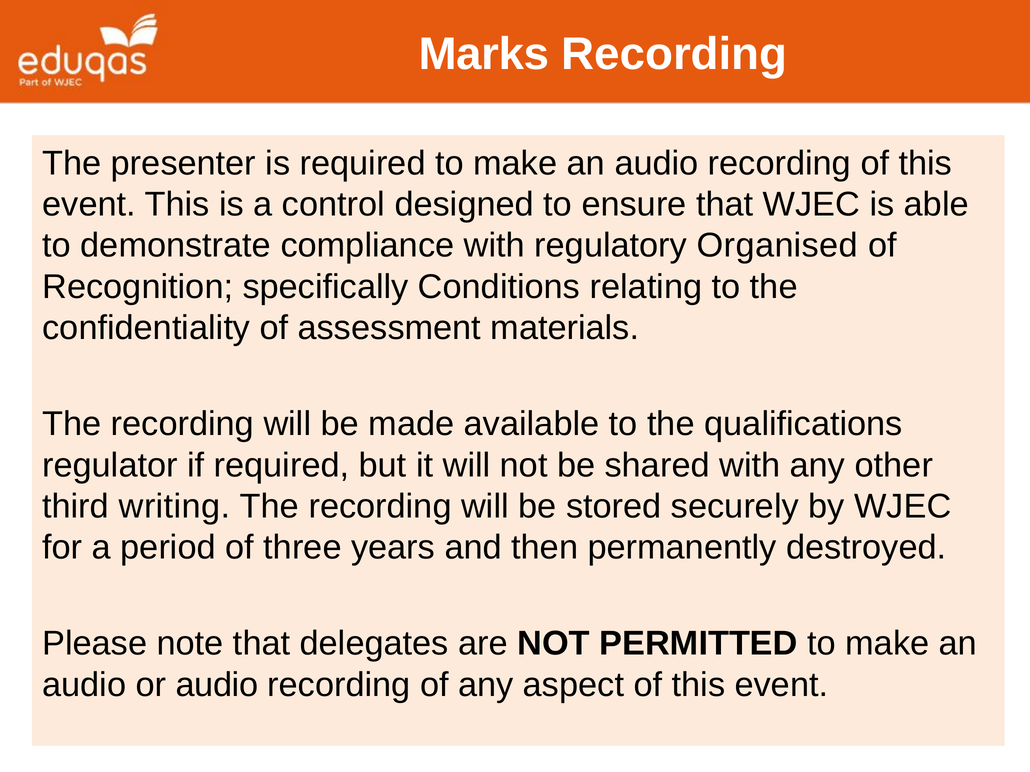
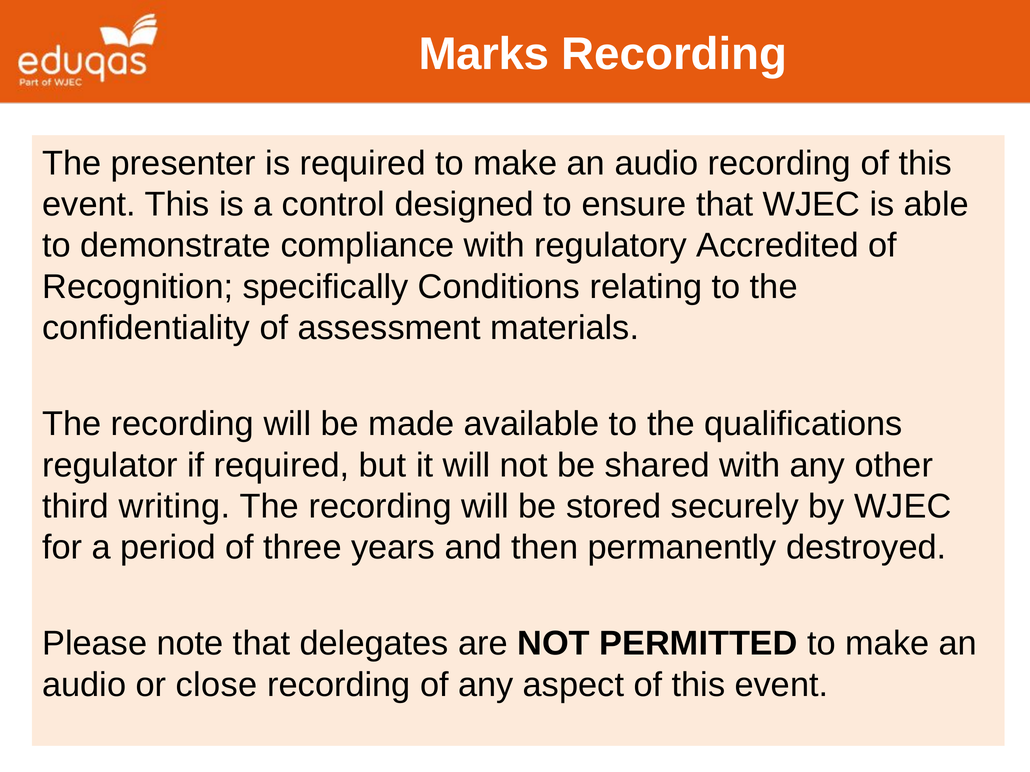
Organised: Organised -> Accredited
or audio: audio -> close
